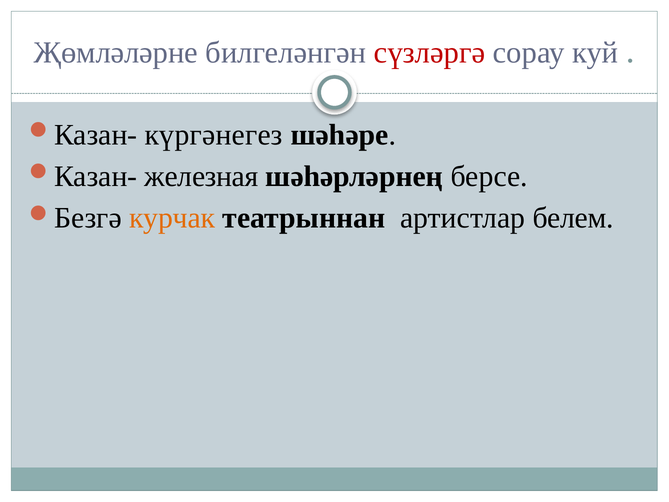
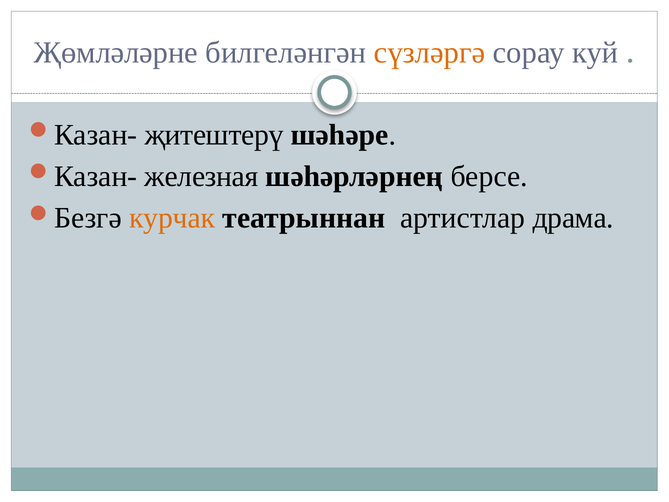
сүзләргә colour: red -> orange
күргәнегез: күргәнегез -> җитештерү
белем: белем -> драма
